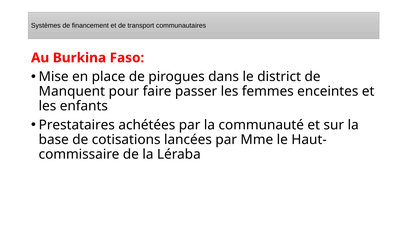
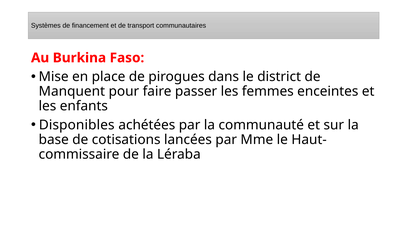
Prestataires: Prestataires -> Disponibles
